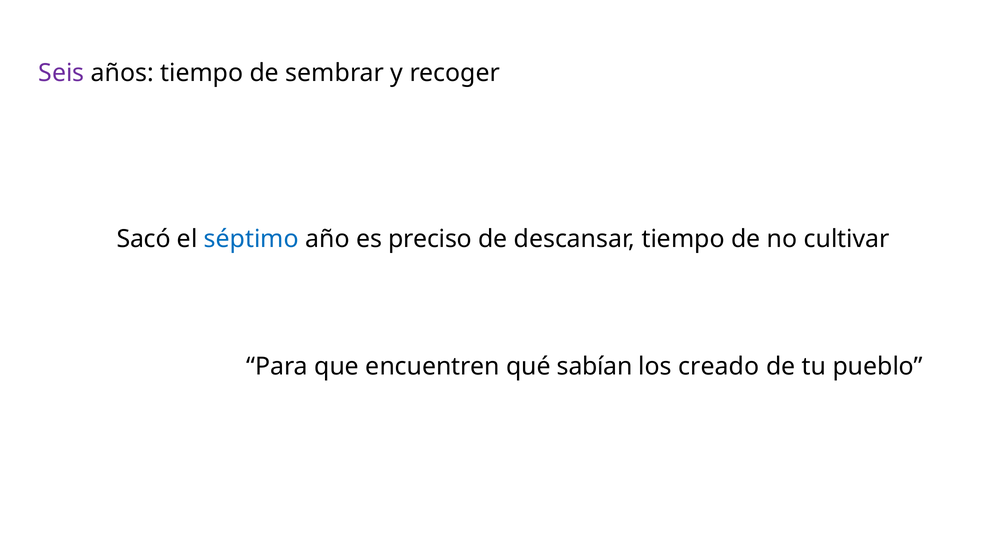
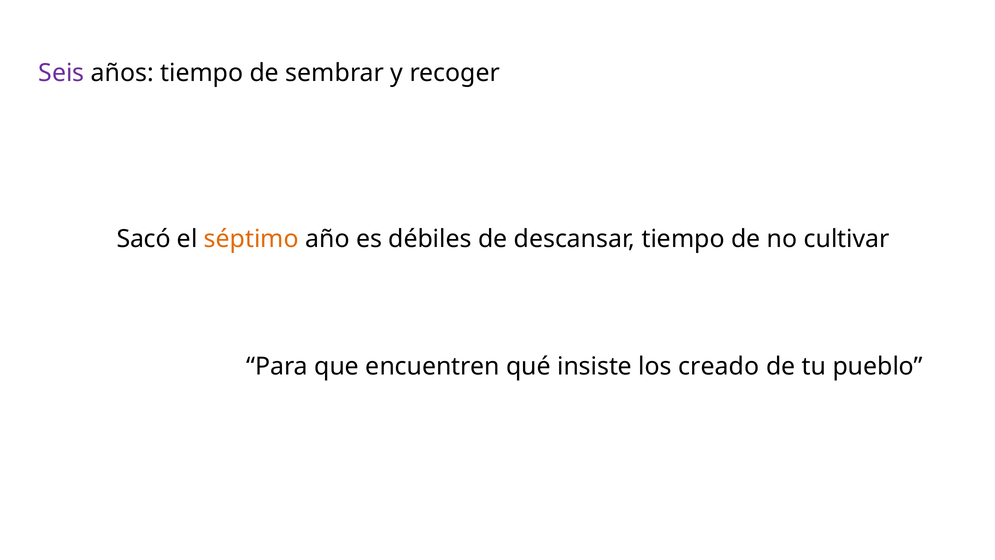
séptimo colour: blue -> orange
preciso: preciso -> débiles
sabían: sabían -> insiste
